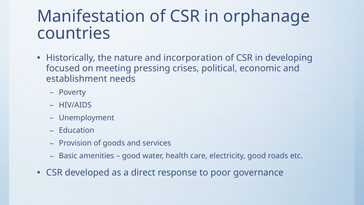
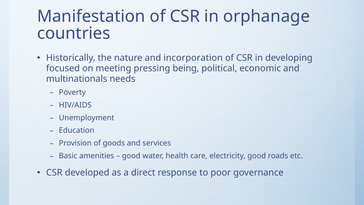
crises: crises -> being
establishment: establishment -> multinationals
